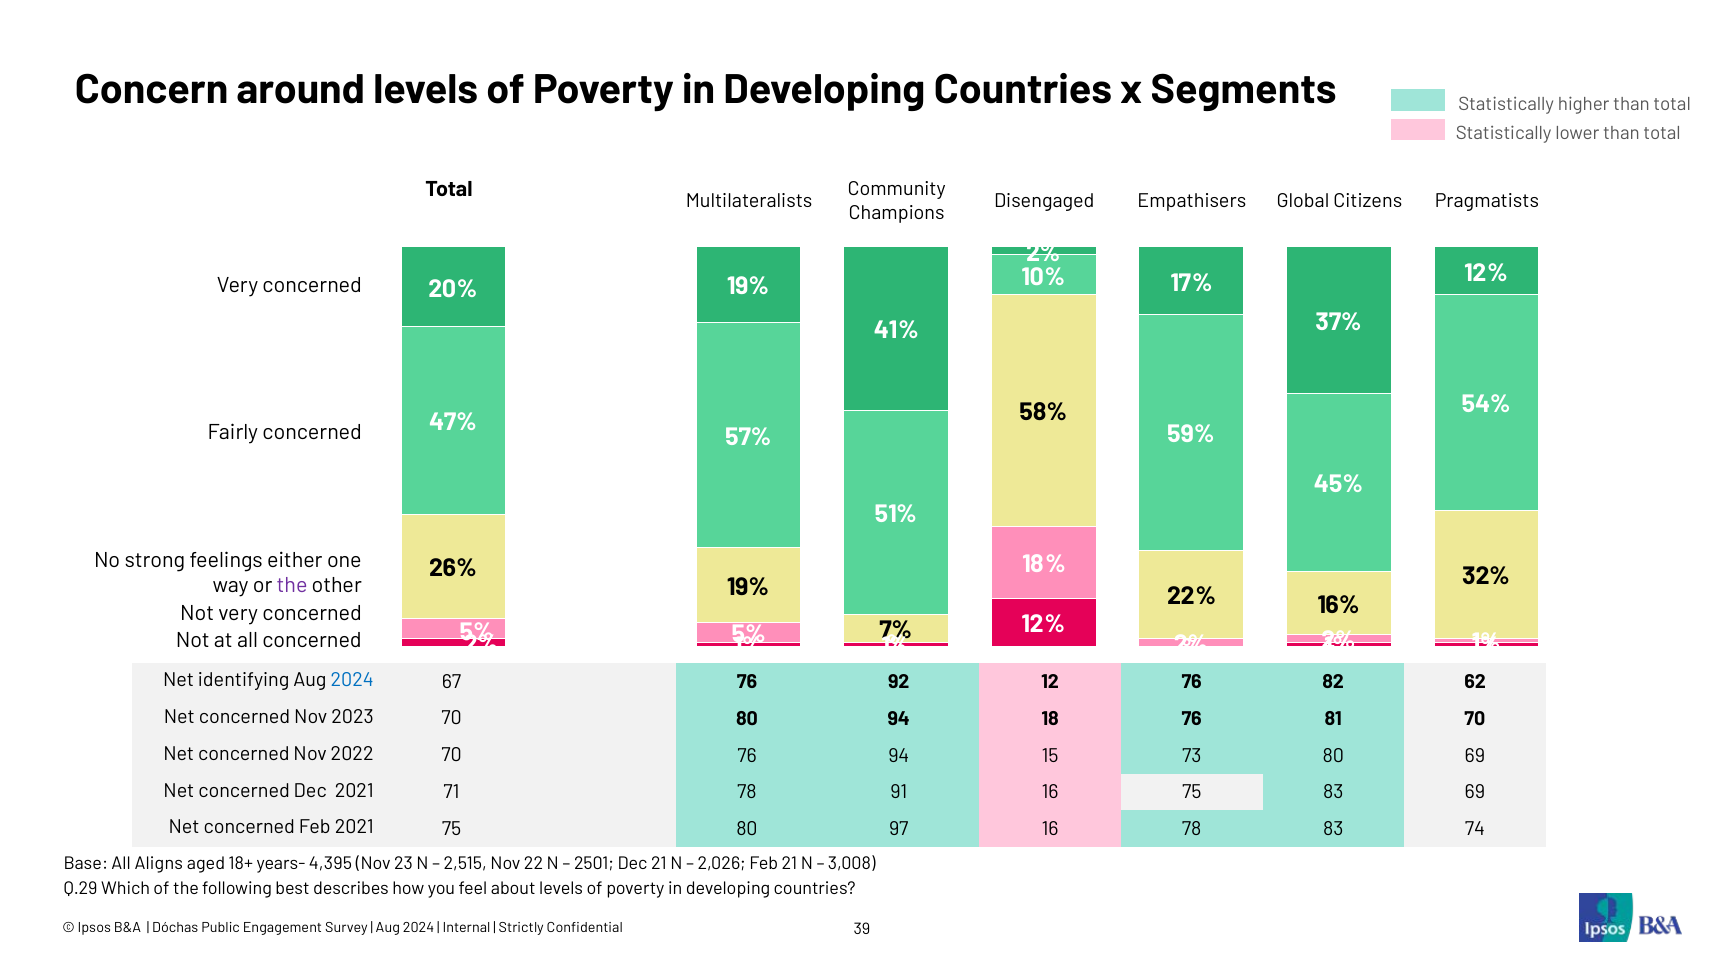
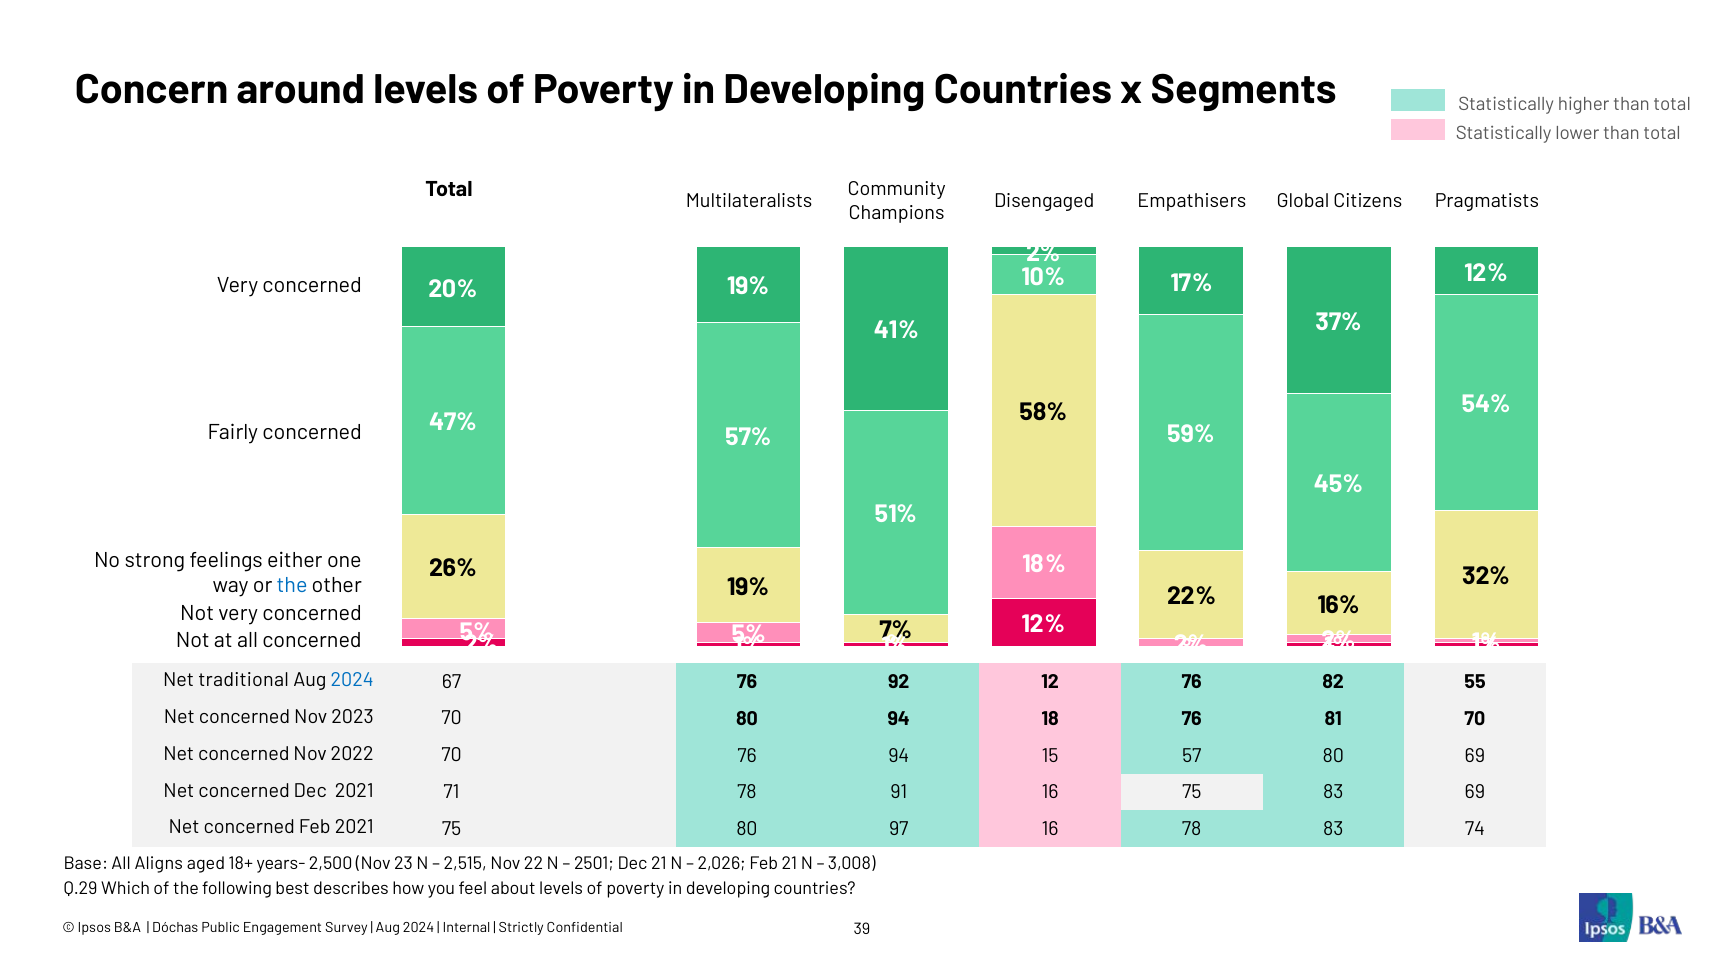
the at (292, 586) colour: purple -> blue
identifying: identifying -> traditional
62: 62 -> 55
73: 73 -> 57
4,395: 4,395 -> 2,500
